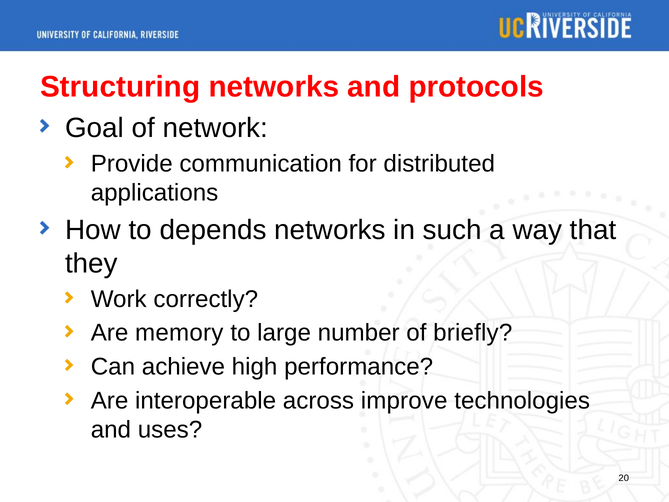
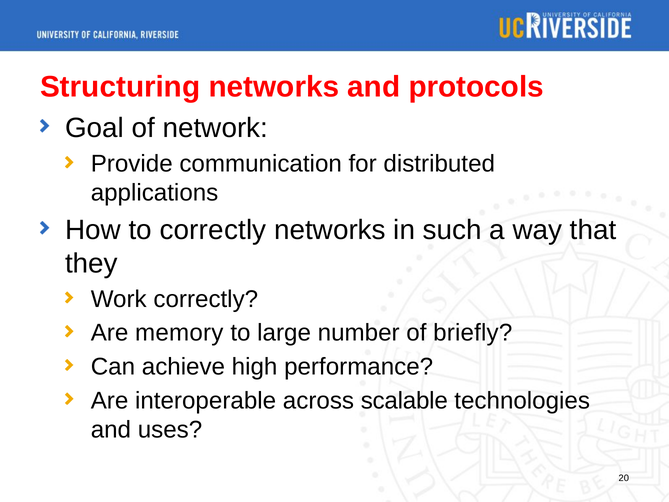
to depends: depends -> correctly
improve: improve -> scalable
